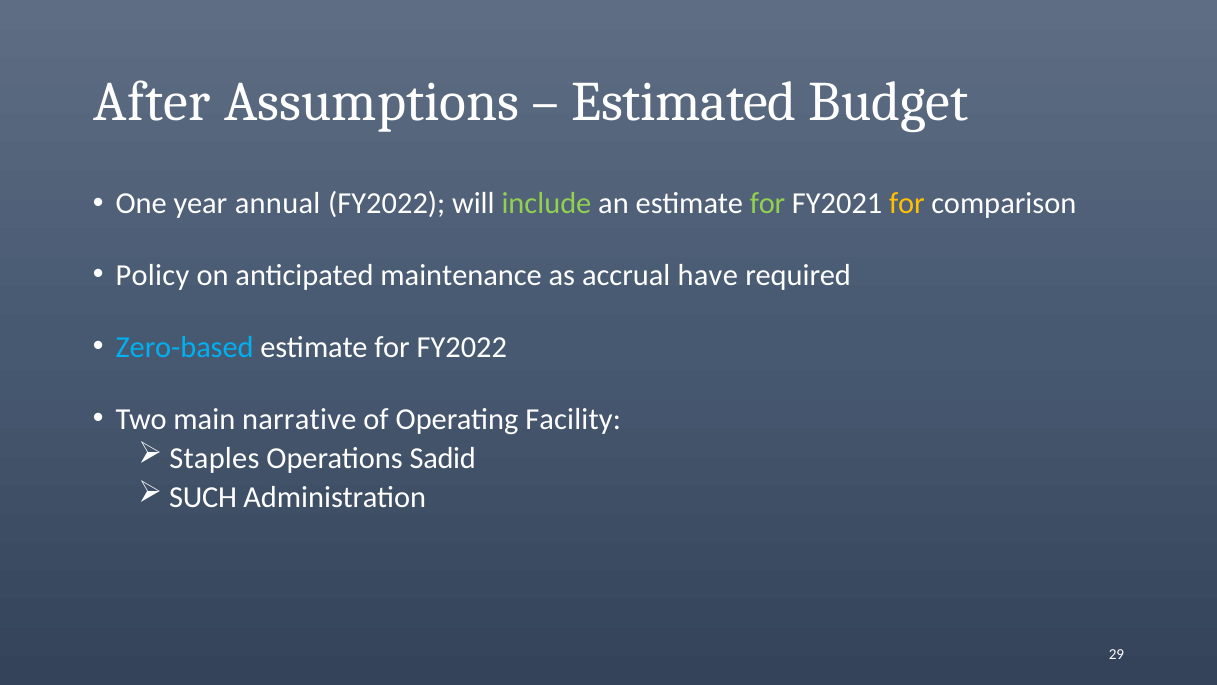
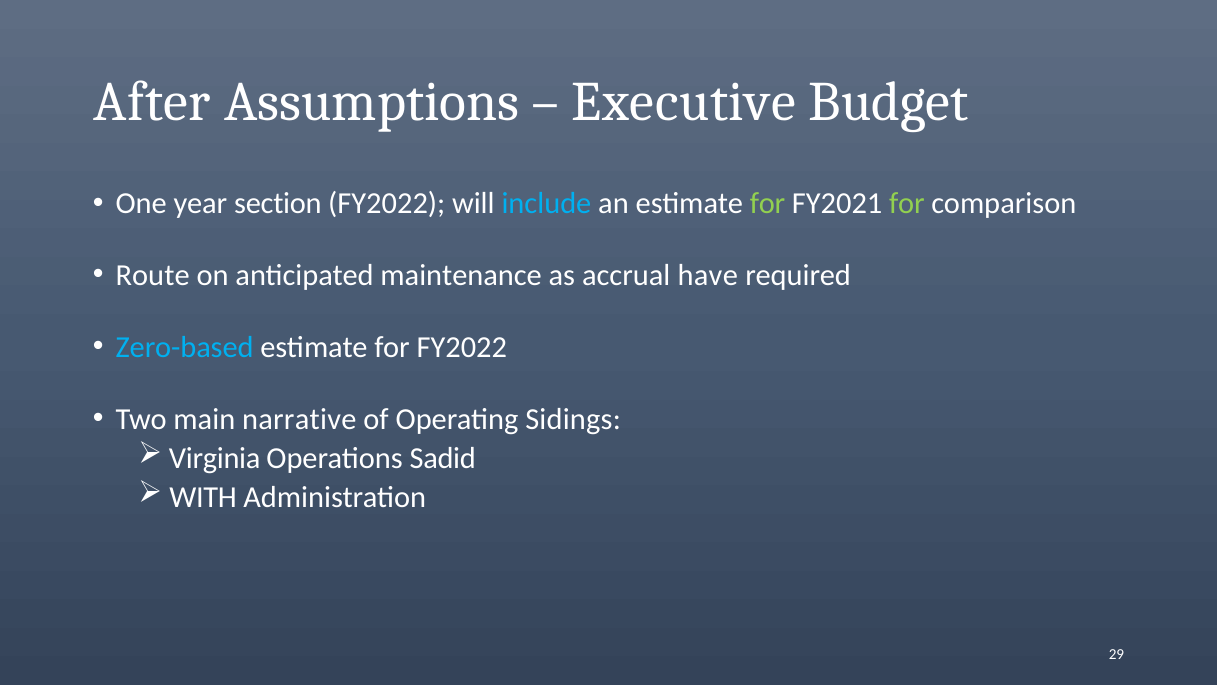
Estimated: Estimated -> Executive
annual: annual -> section
include colour: light green -> light blue
for at (907, 203) colour: yellow -> light green
Policy: Policy -> Route
Facility: Facility -> Sidings
Staples: Staples -> Virginia
SUCH: SUCH -> WITH
